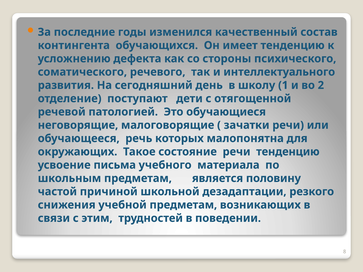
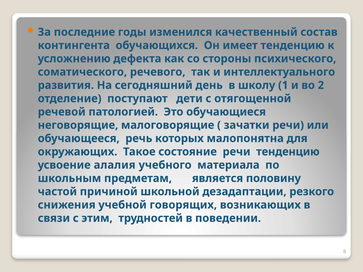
письма: письма -> алалия
учебной предметам: предметам -> говорящих
